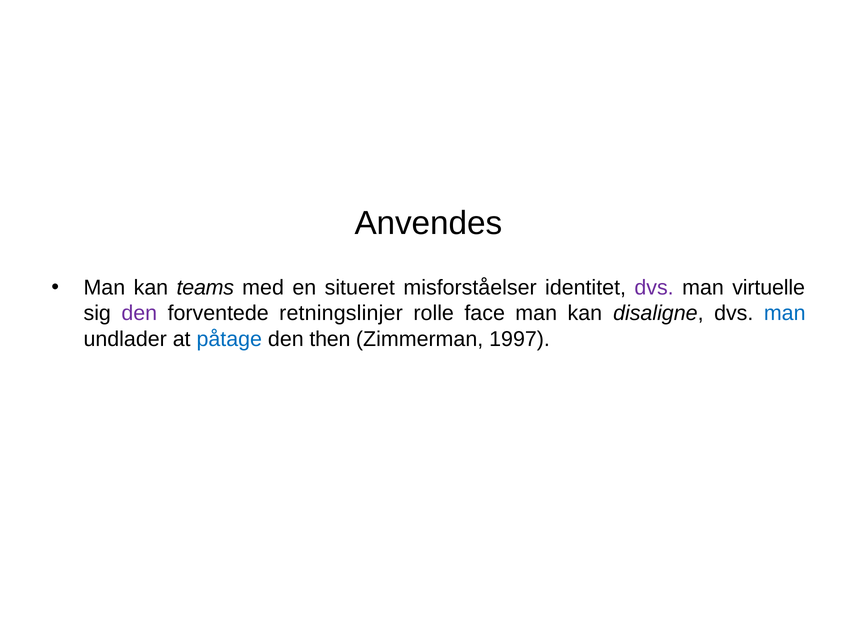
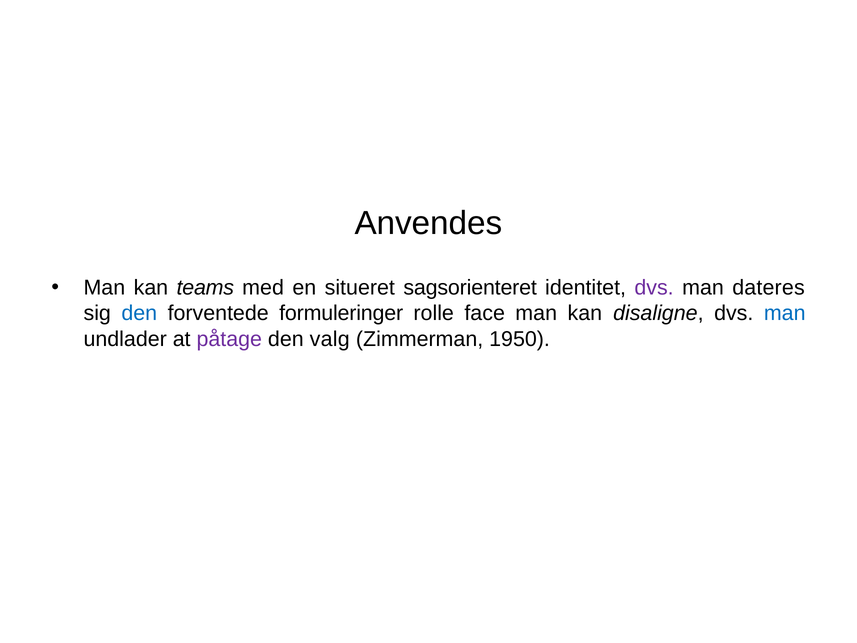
misforståelser: misforståelser -> sagsorienteret
virtuelle: virtuelle -> dateres
den at (139, 313) colour: purple -> blue
retningslinjer: retningslinjer -> formuleringer
påtage colour: blue -> purple
then: then -> valg
1997: 1997 -> 1950
